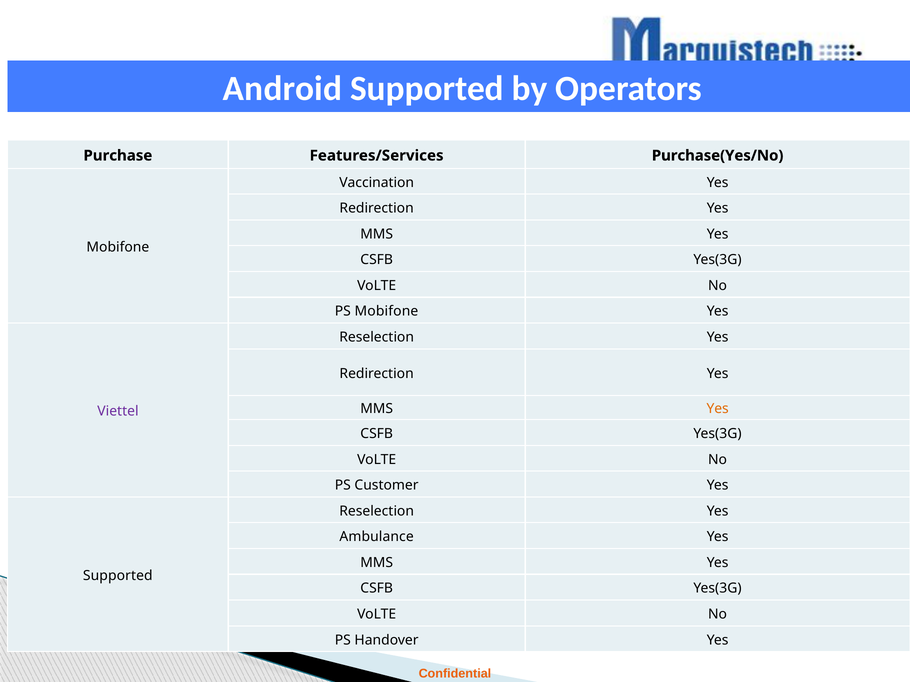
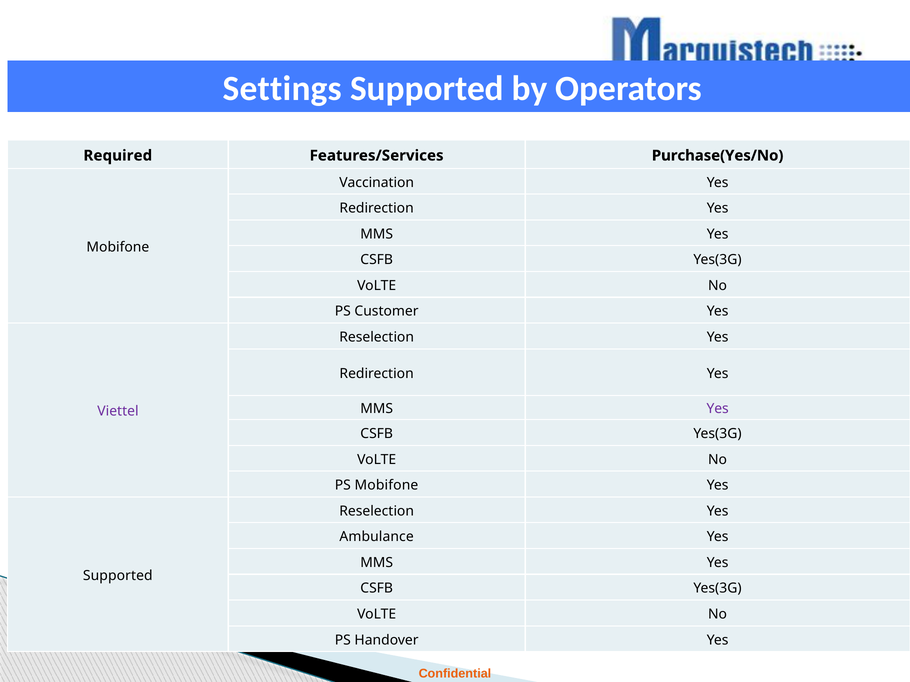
Android: Android -> Settings
Purchase: Purchase -> Required
PS Mobifone: Mobifone -> Customer
Yes at (718, 409) colour: orange -> purple
PS Customer: Customer -> Mobifone
